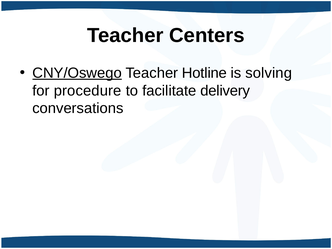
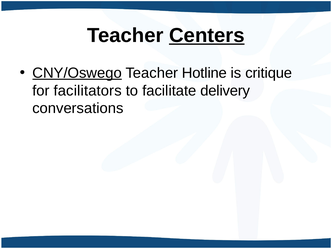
Centers underline: none -> present
solving: solving -> critique
procedure: procedure -> facilitators
